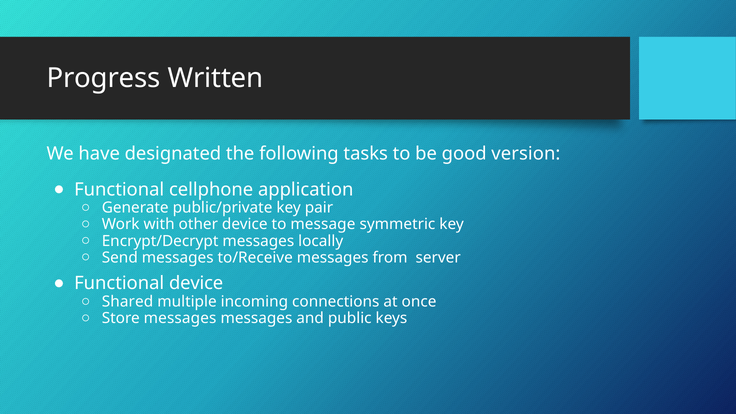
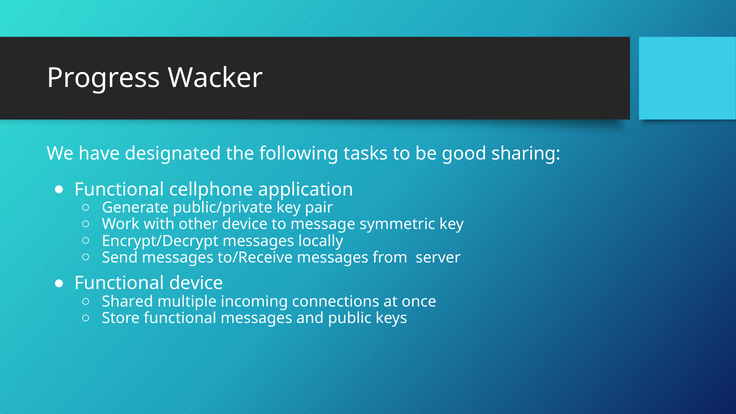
Written: Written -> Wacker
version: version -> sharing
Store messages: messages -> functional
